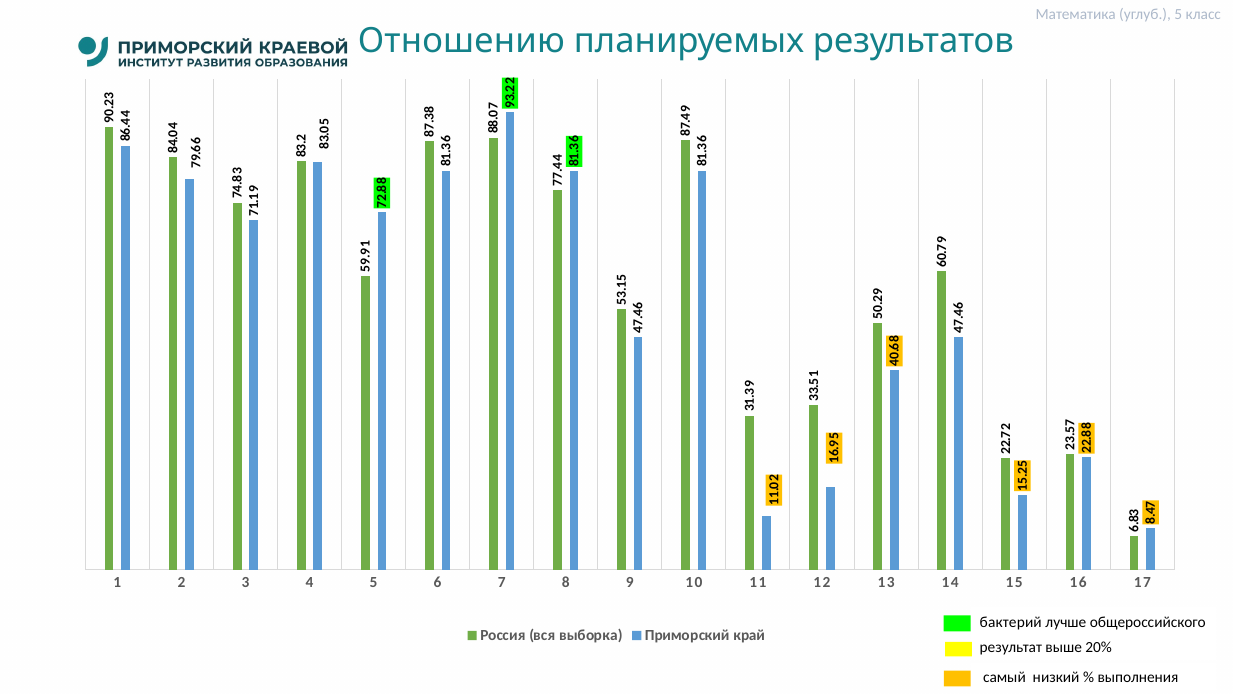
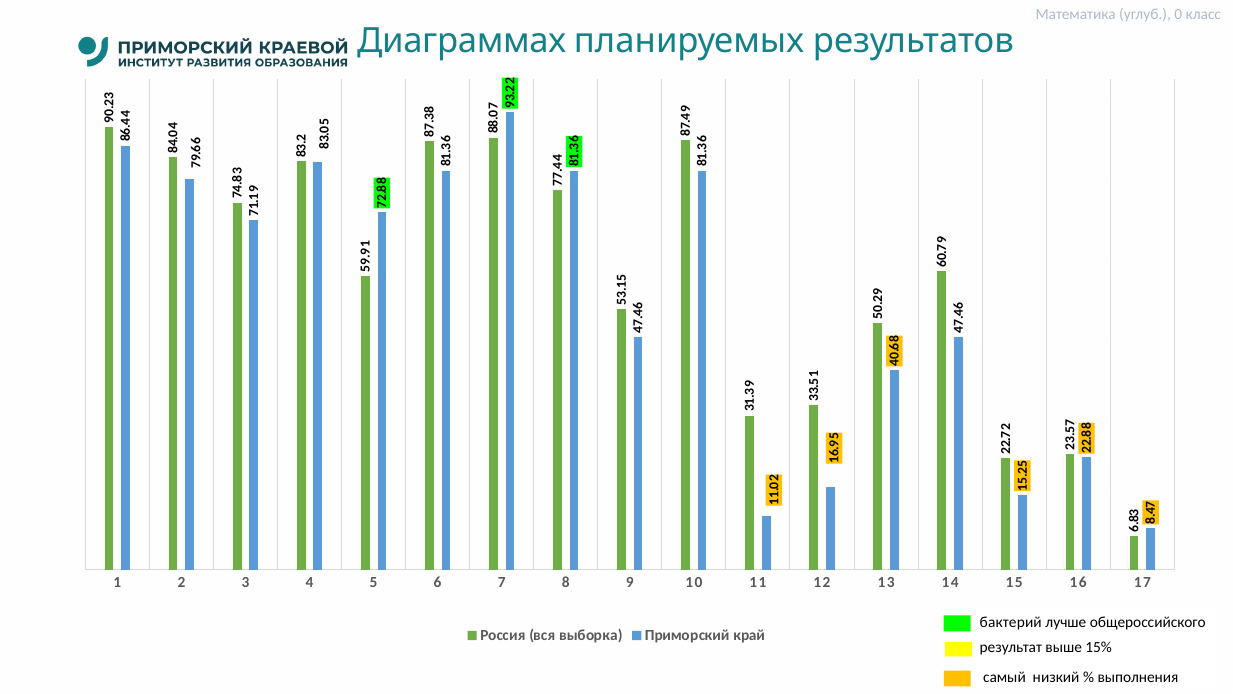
углуб 5: 5 -> 0
Отношению: Отношению -> Диаграммах
20%: 20% -> 15%
